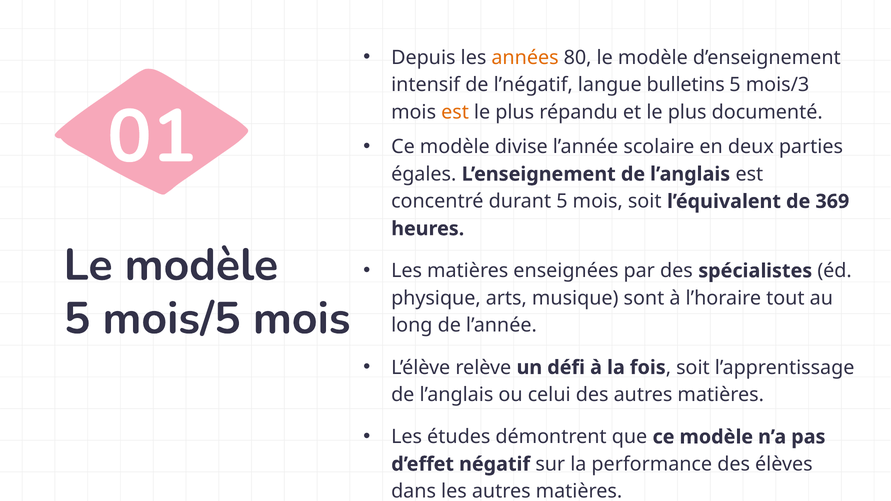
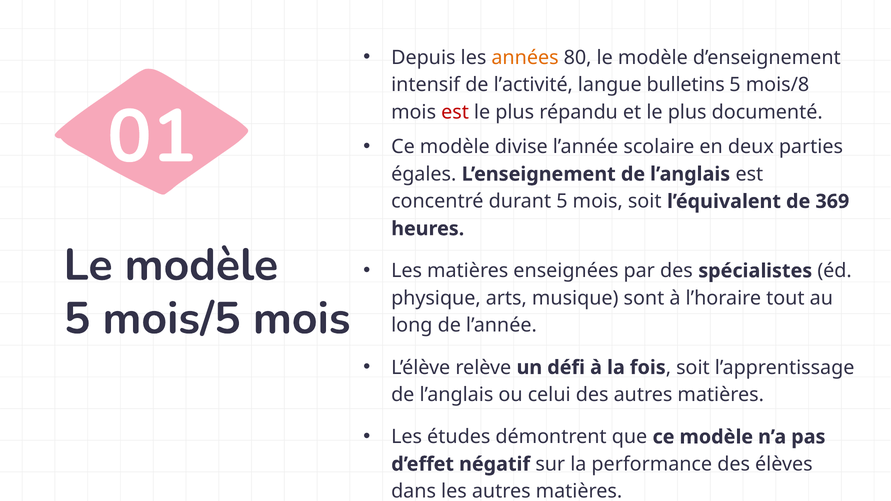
l’négatif: l’négatif -> l’activité
mois/3: mois/3 -> mois/8
est at (455, 112) colour: orange -> red
